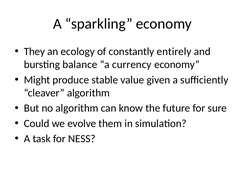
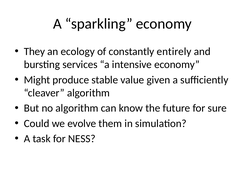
balance: balance -> services
currency: currency -> intensive
